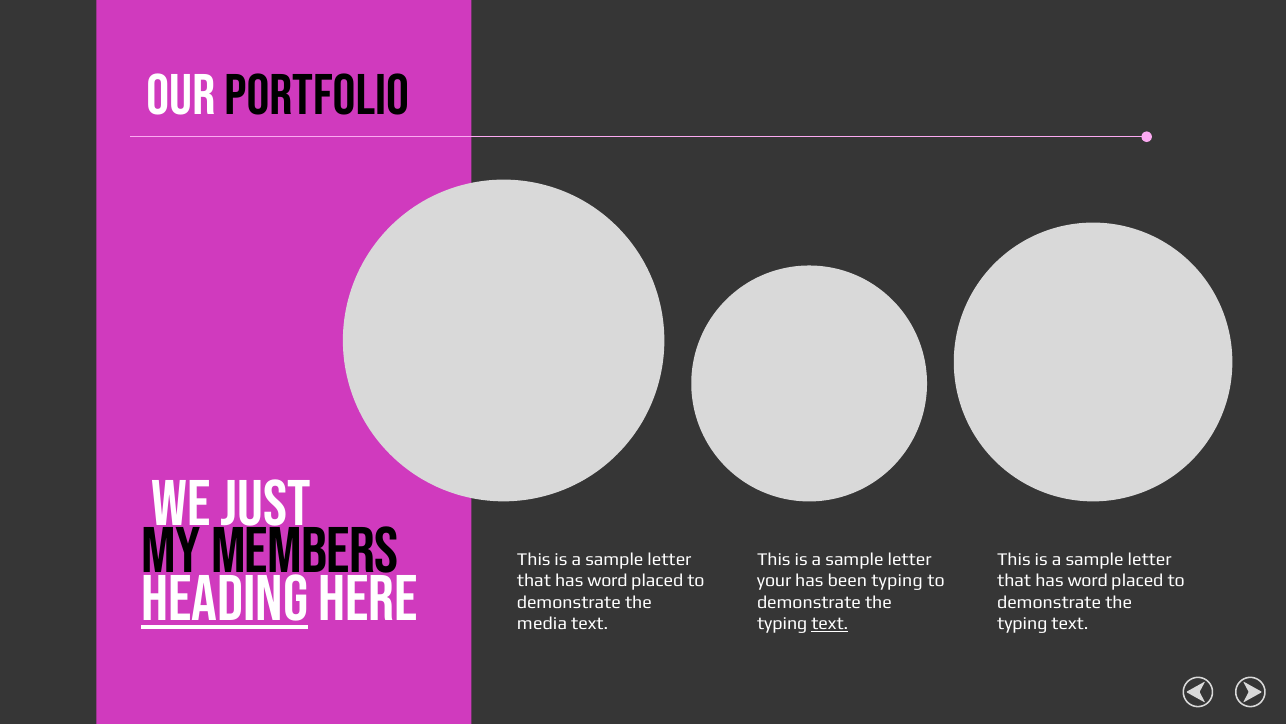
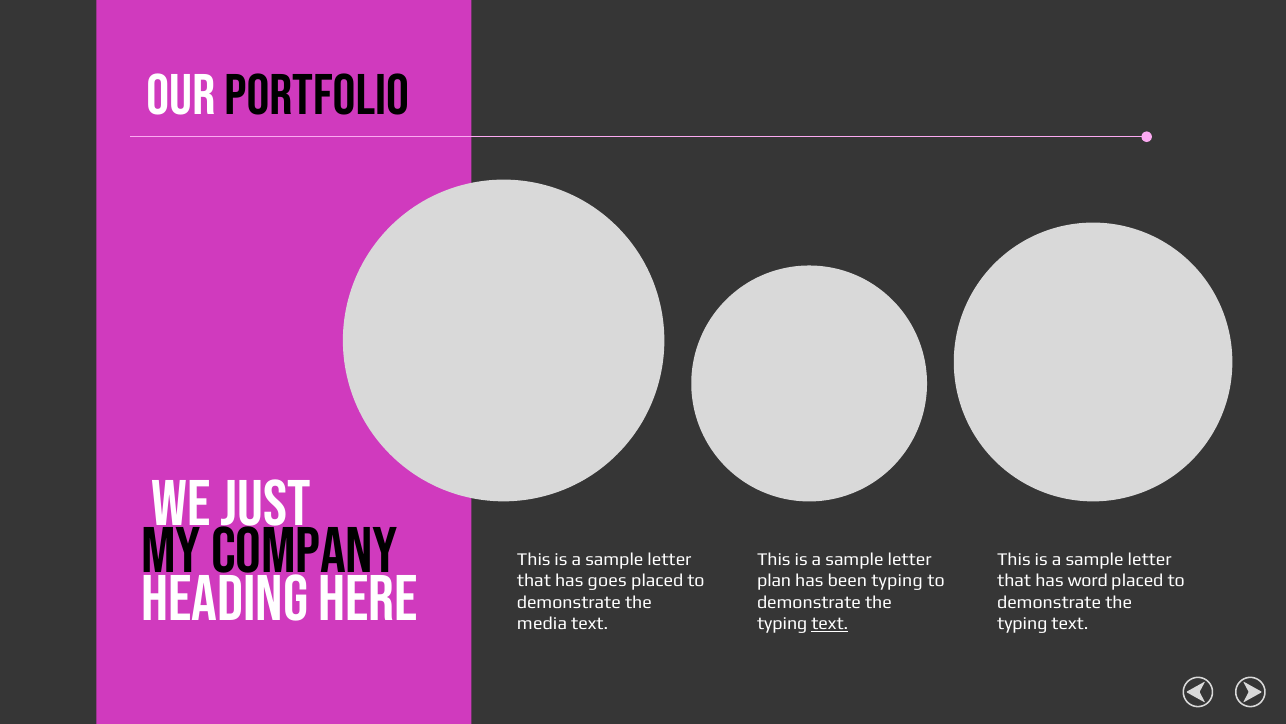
MEMBERS: MEMBERS -> COMPANY
word at (607, 580): word -> goes
your: your -> plan
HEADING underline: present -> none
